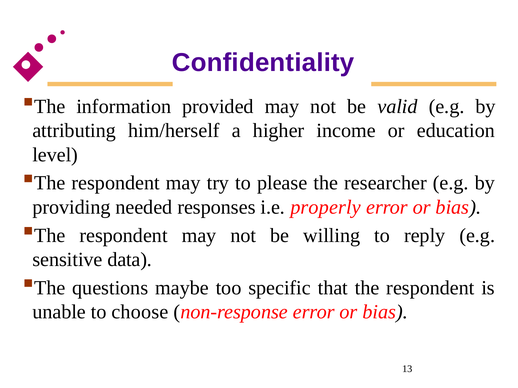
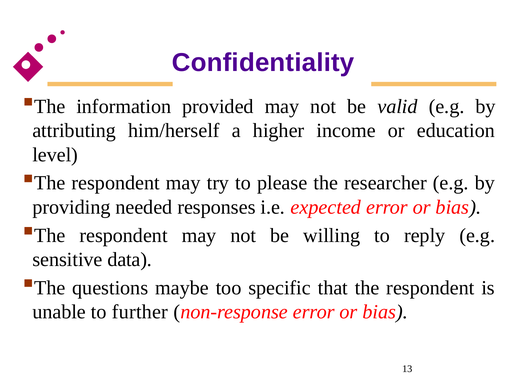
properly: properly -> expected
choose: choose -> further
